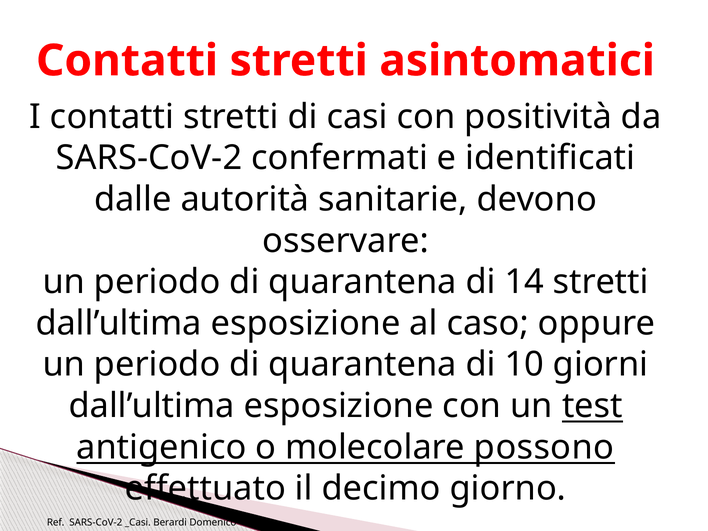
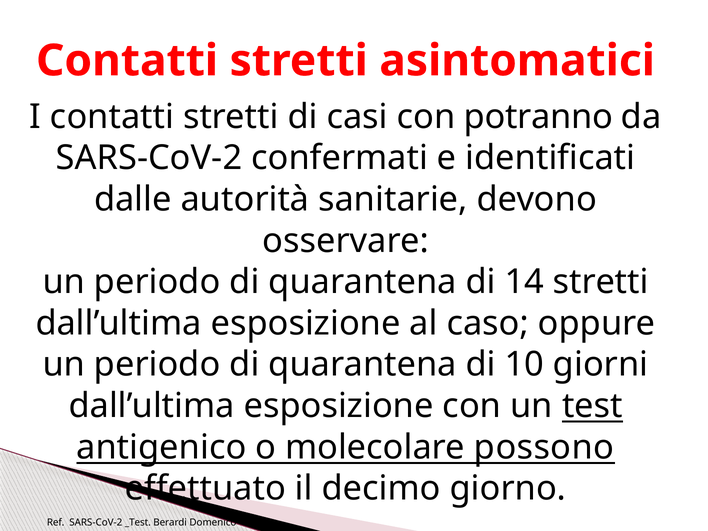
positività: positività -> potranno
_Casi: _Casi -> _Test
